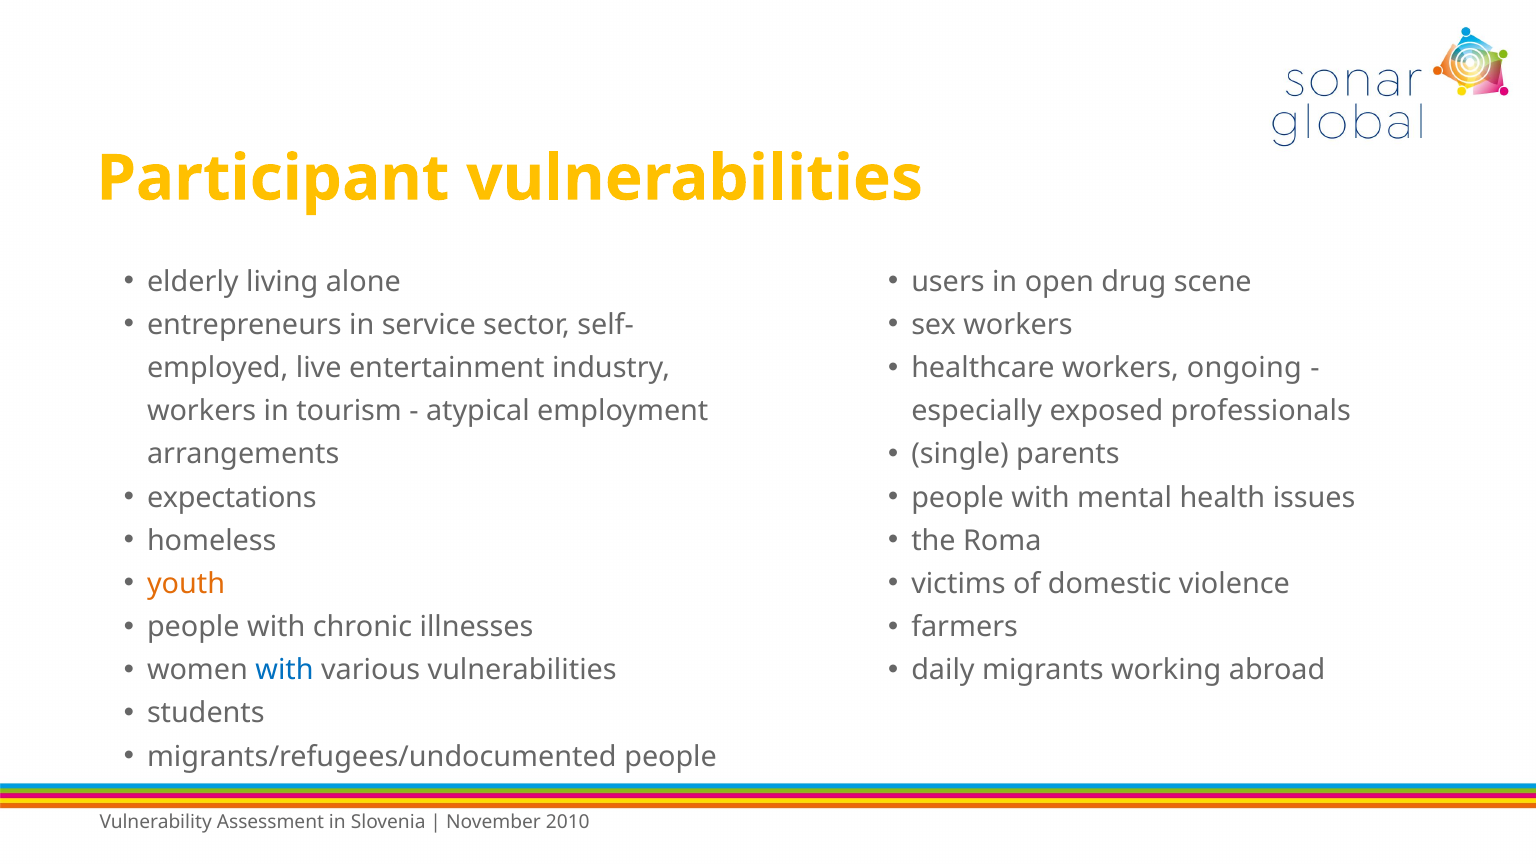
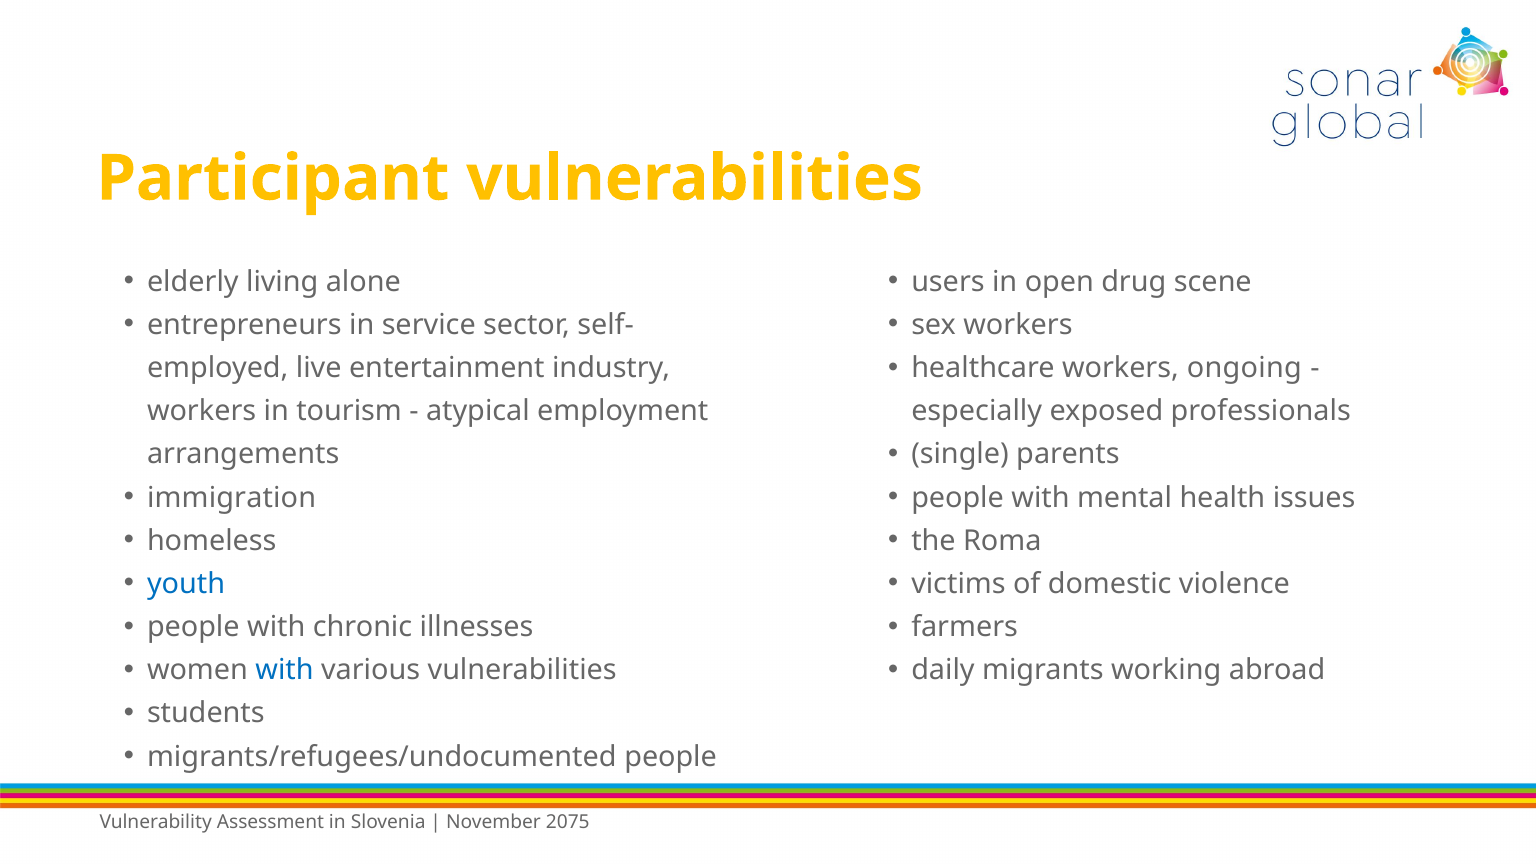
expectations: expectations -> immigration
youth colour: orange -> blue
2010: 2010 -> 2075
